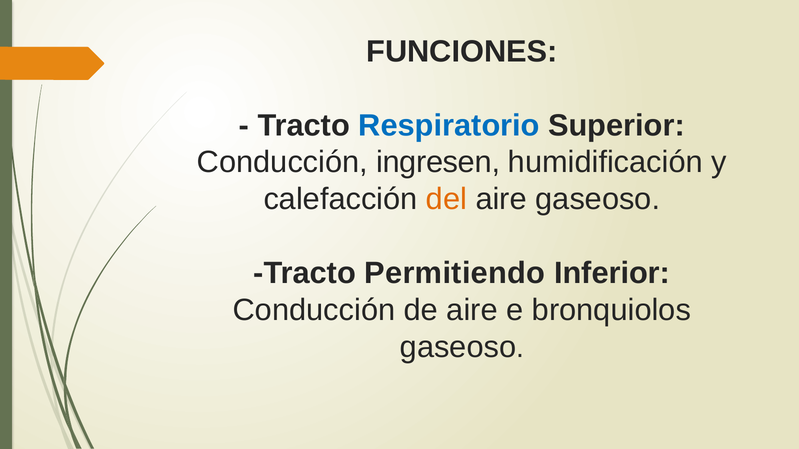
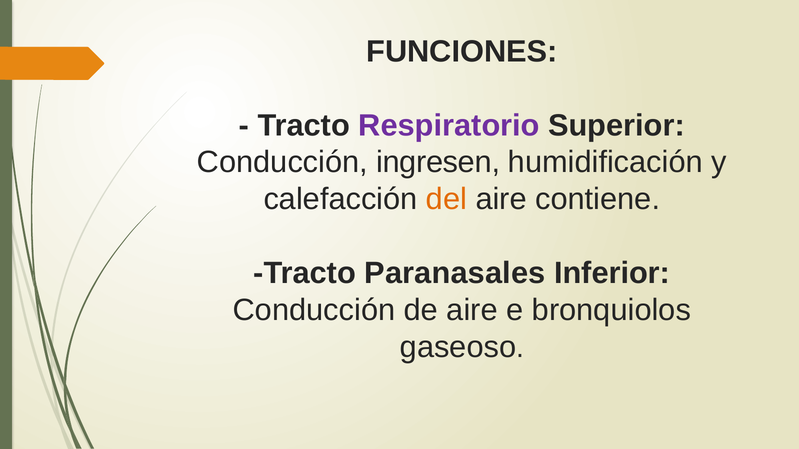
Respiratorio colour: blue -> purple
aire gaseoso: gaseoso -> contiene
Permitiendo: Permitiendo -> Paranasales
